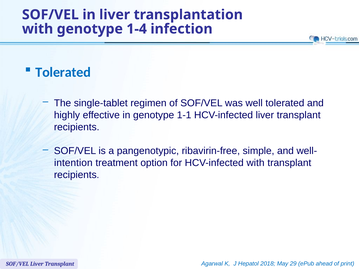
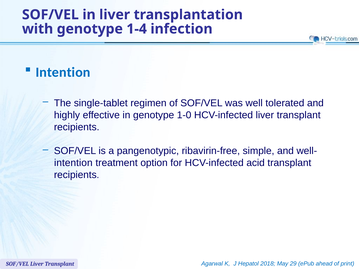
Tolerated at (63, 72): Tolerated -> Intention
1-1: 1-1 -> 1-0
HCV-infected with: with -> acid
